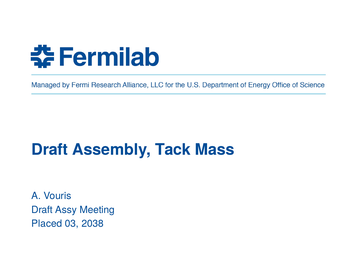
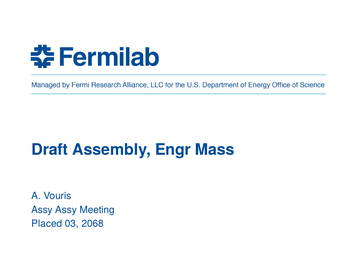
Tack: Tack -> Engr
Draft at (42, 210): Draft -> Assy
2038: 2038 -> 2068
